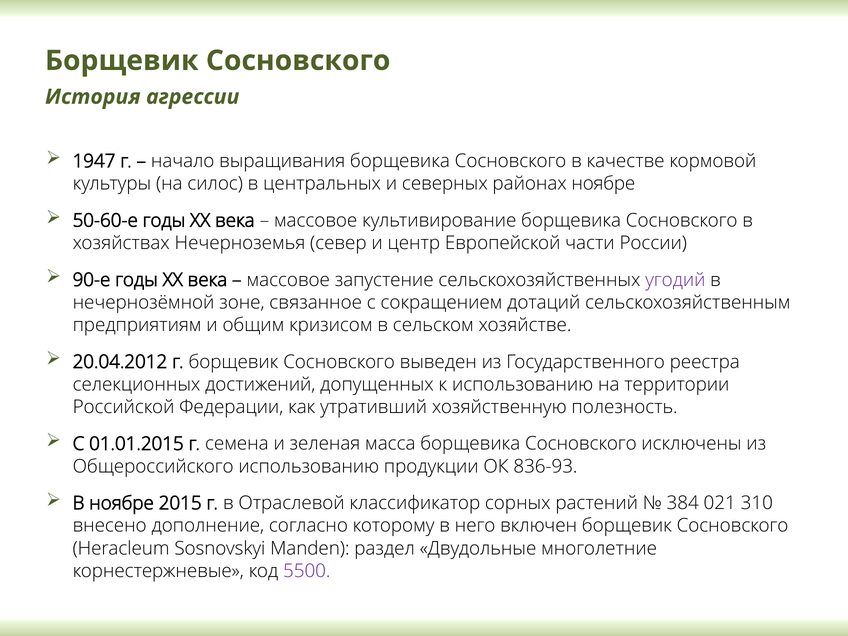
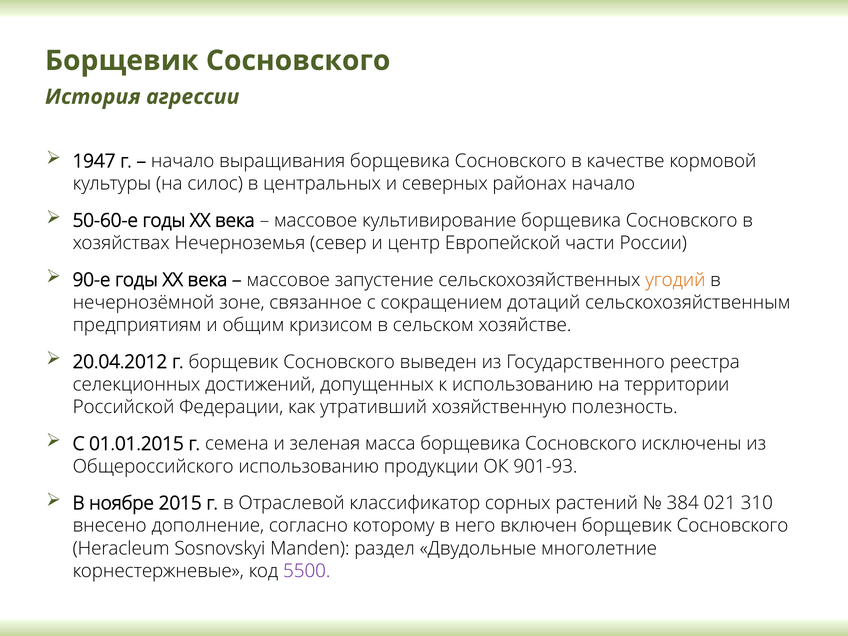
районах ноябре: ноябре -> начало
угодий colour: purple -> orange
836-93: 836-93 -> 901-93
